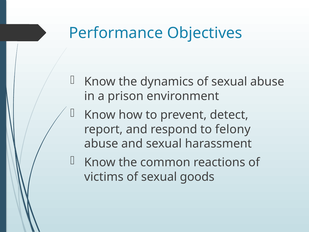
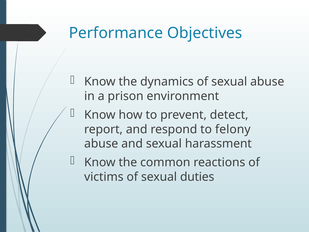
goods: goods -> duties
